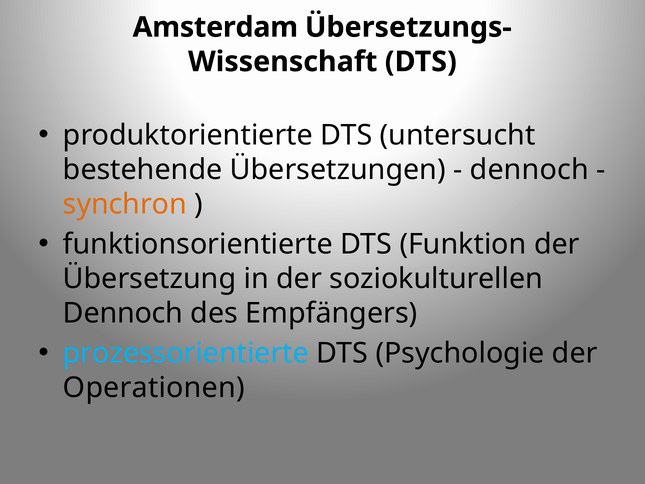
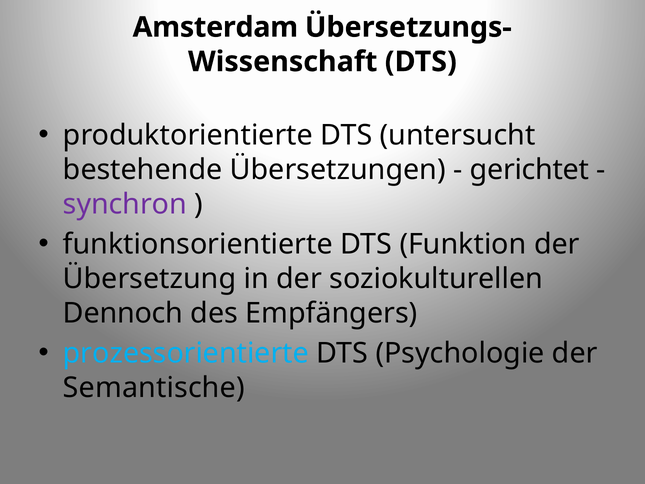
dennoch at (529, 170): dennoch -> gerichtet
synchron colour: orange -> purple
Operationen: Operationen -> Semantische
